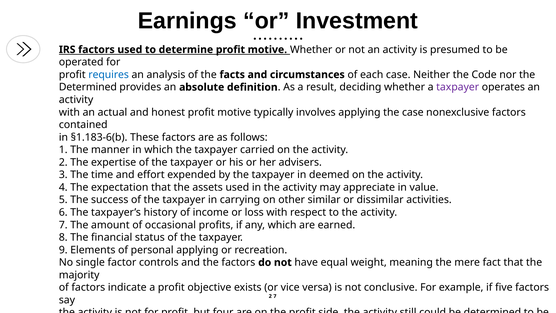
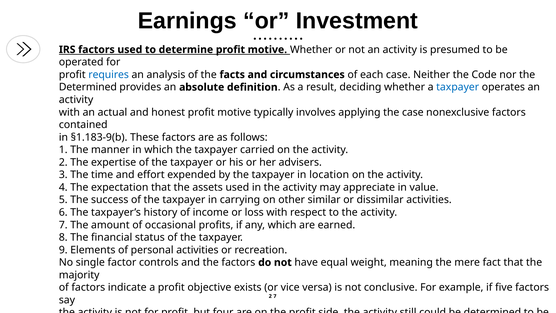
taxpayer at (458, 87) colour: purple -> blue
§1.183-6(b: §1.183-6(b -> §1.183-9(b
deemed: deemed -> location
personal applying: applying -> activities
